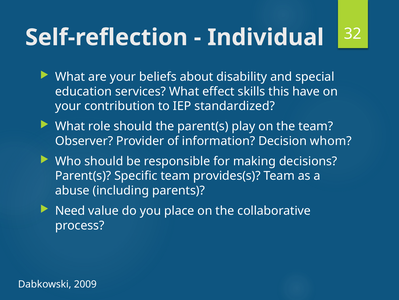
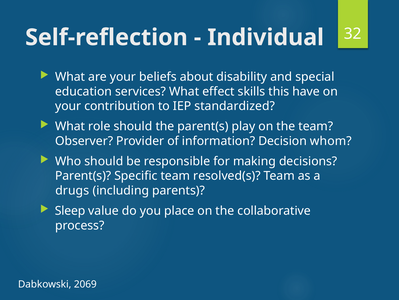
provides(s: provides(s -> resolved(s
abuse: abuse -> drugs
Need: Need -> Sleep
2009: 2009 -> 2069
